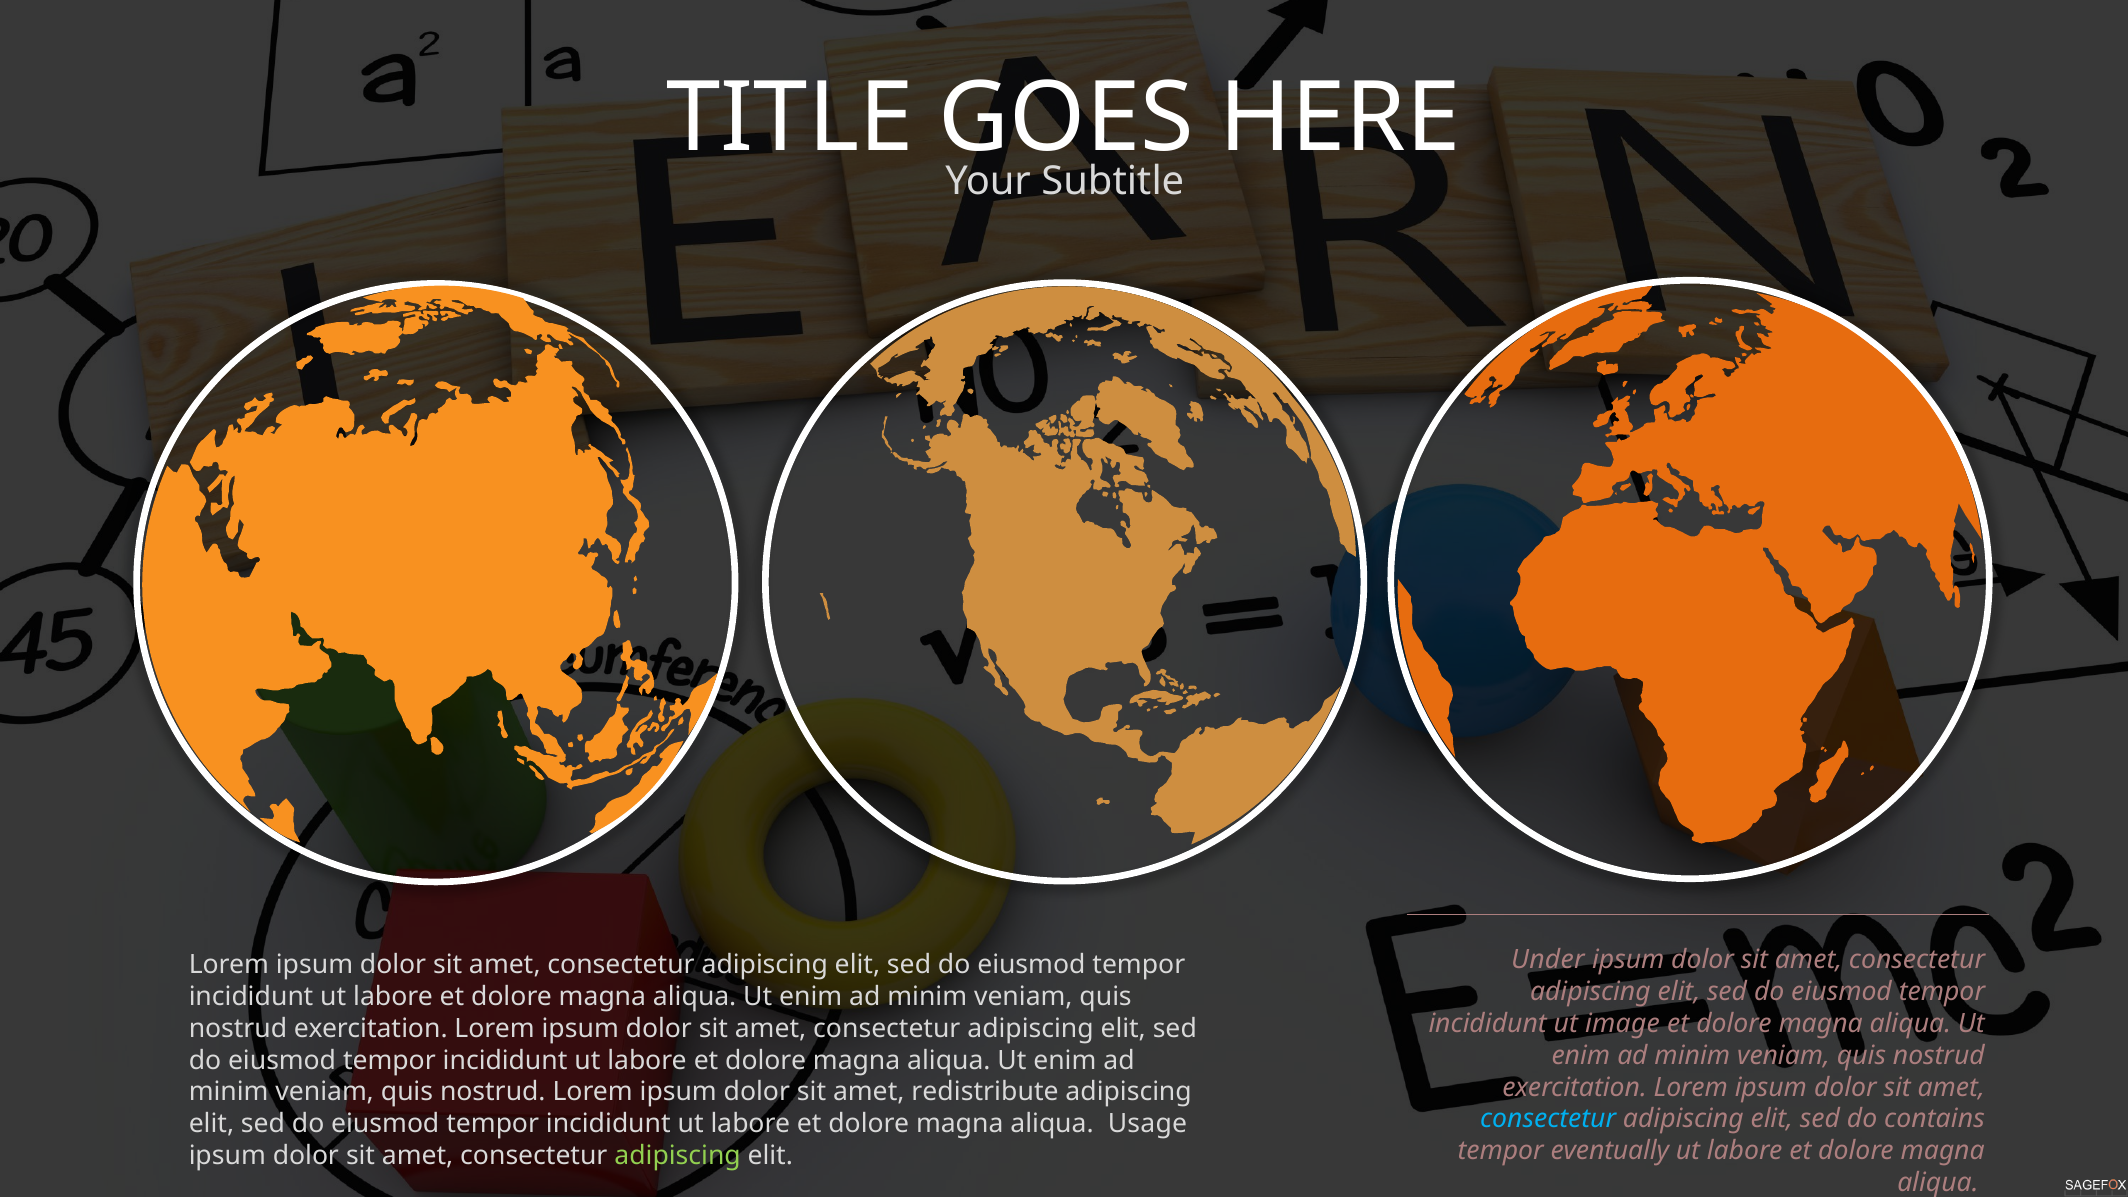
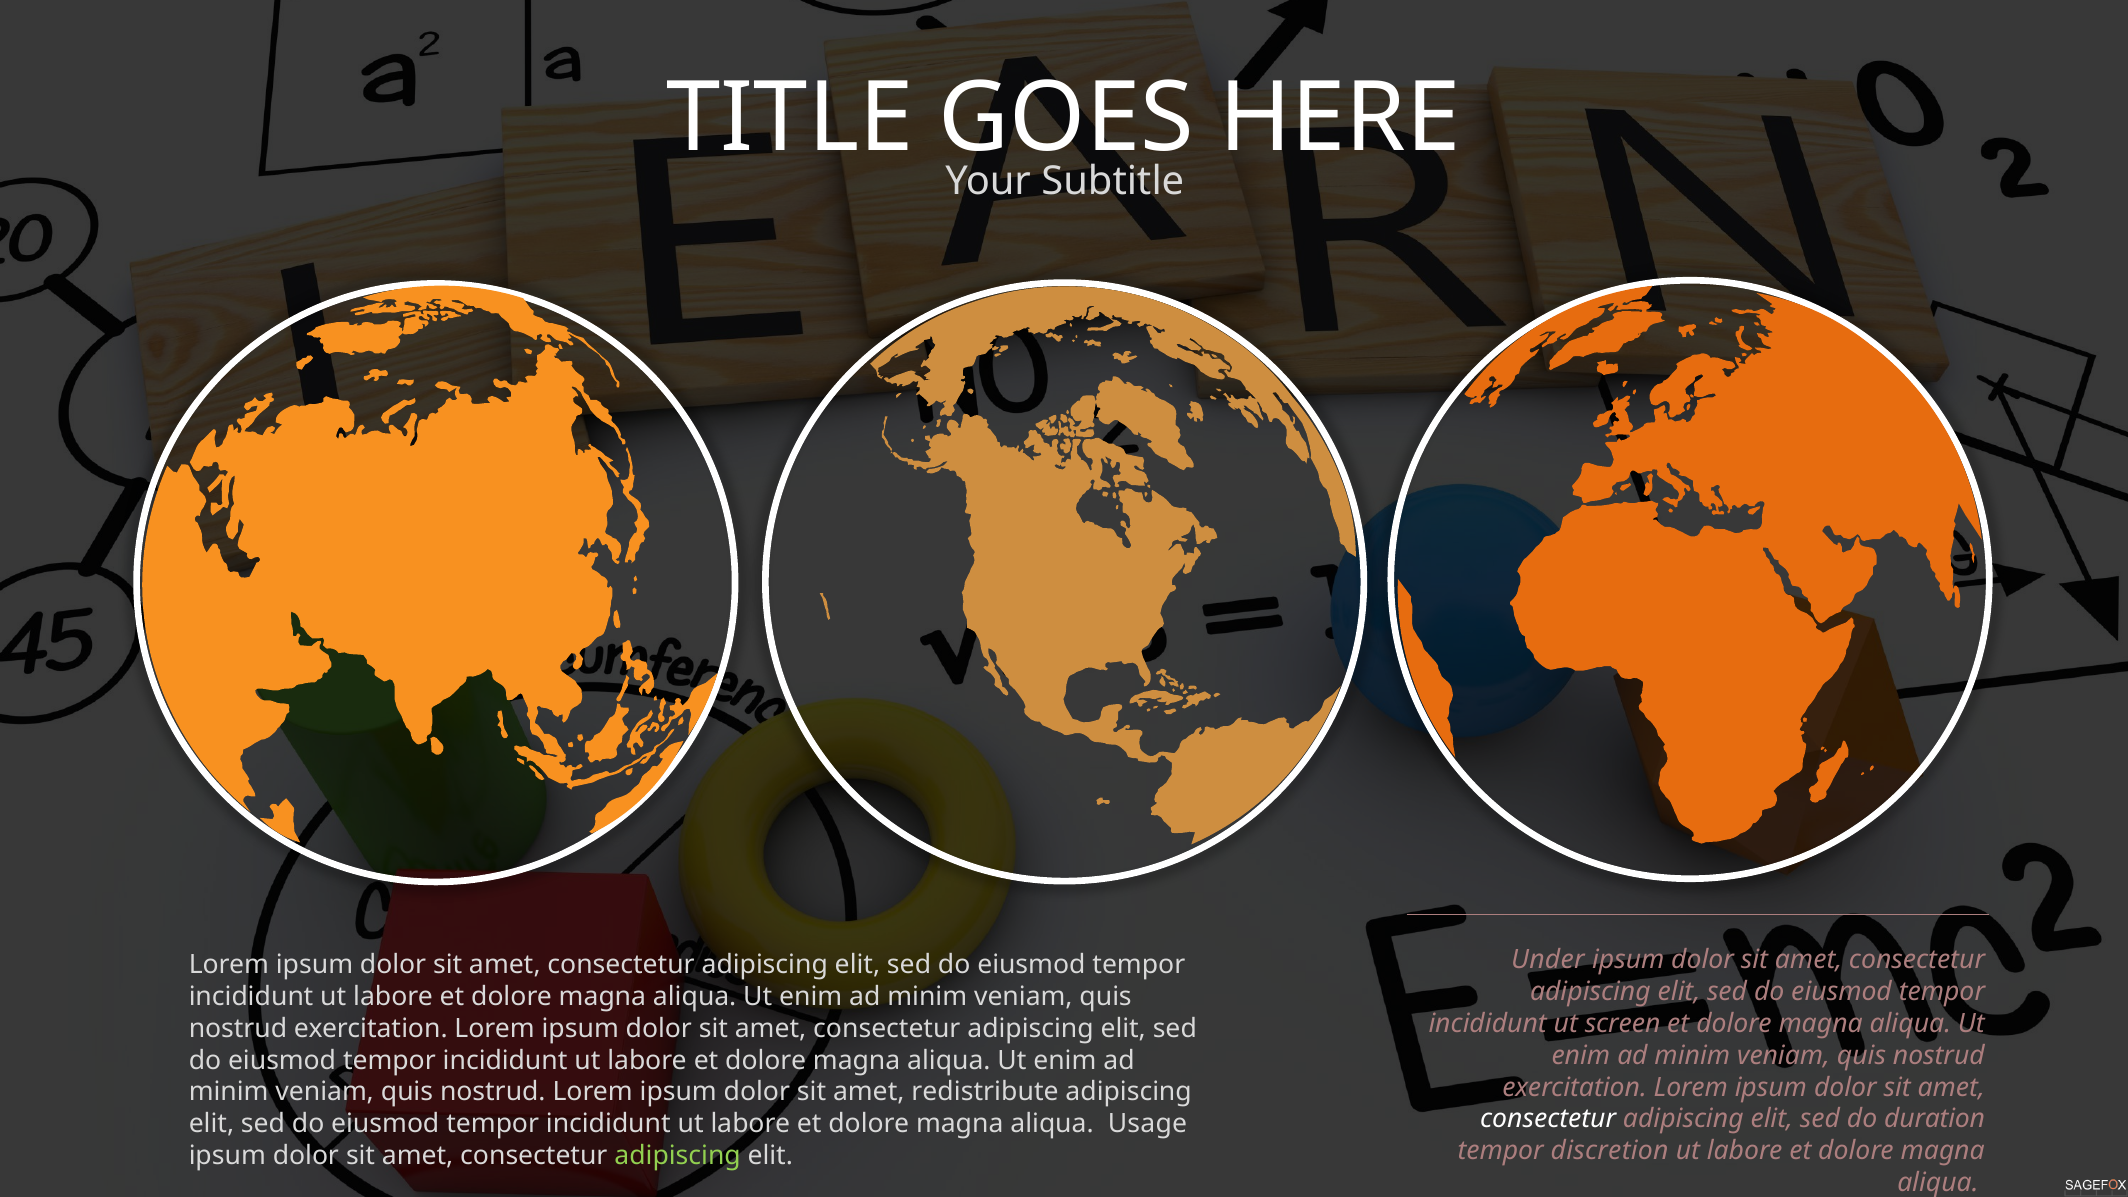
image: image -> screen
consectetur at (1548, 1119) colour: light blue -> white
contains: contains -> duration
eventually: eventually -> discretion
